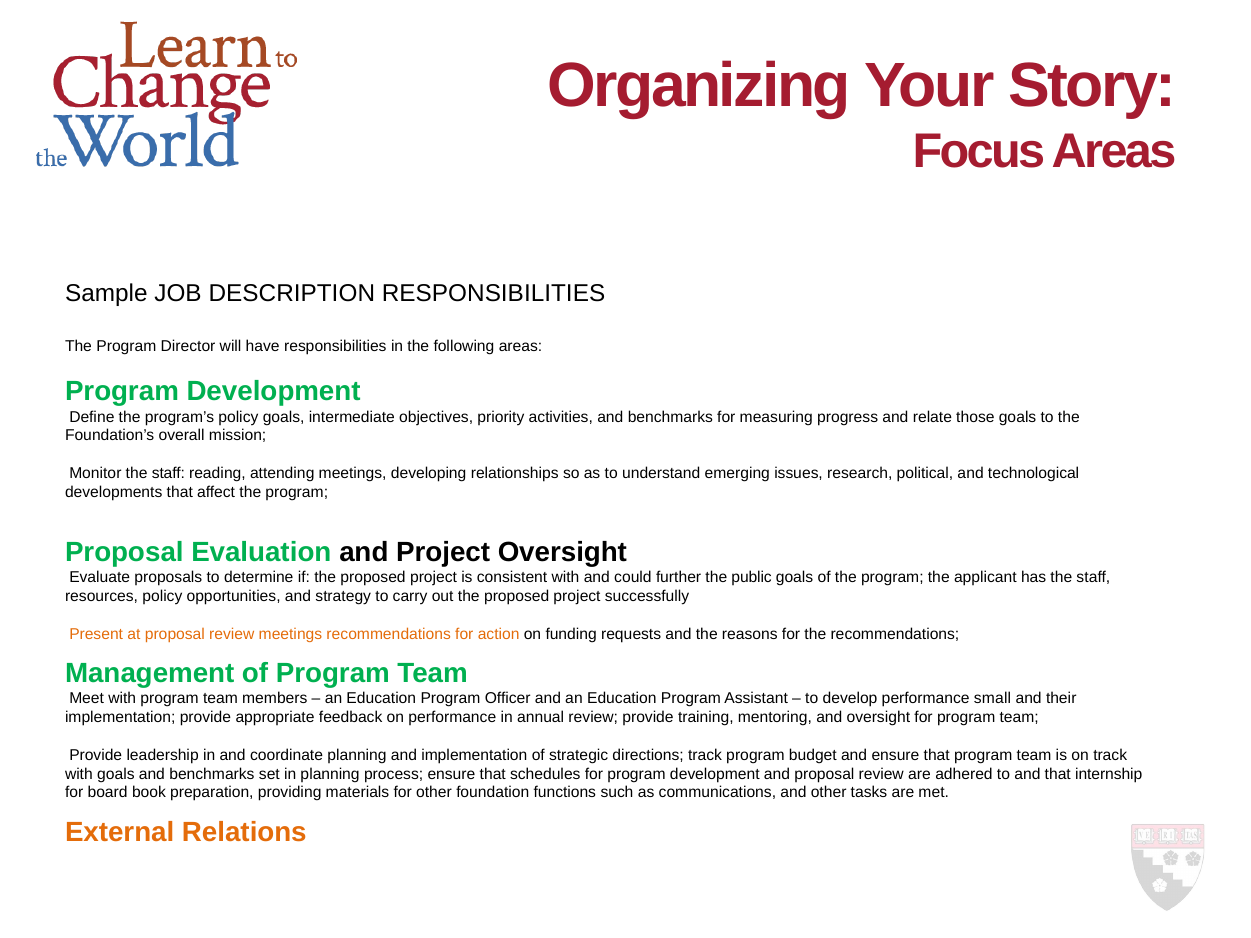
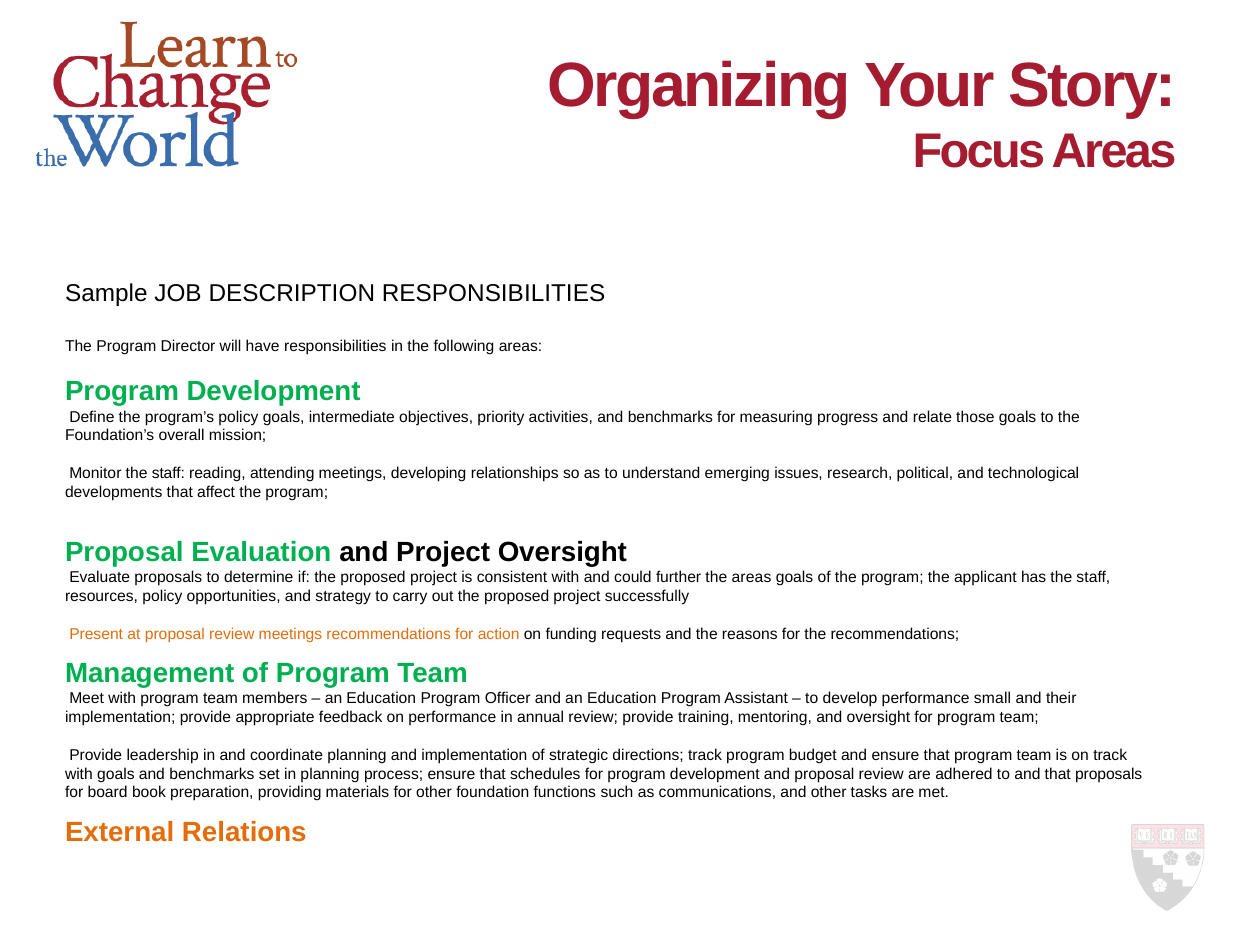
the public: public -> areas
that internship: internship -> proposals
